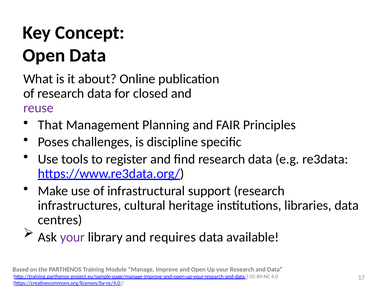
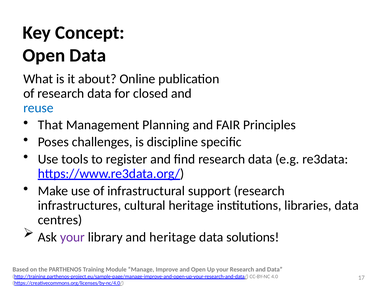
reuse colour: purple -> blue
and requires: requires -> heritage
available: available -> solutions
